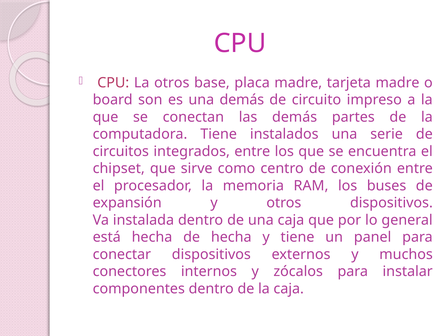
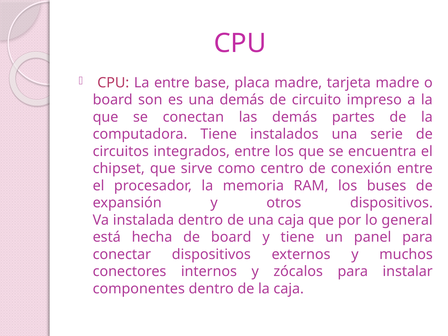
La otros: otros -> entre
de hecha: hecha -> board
